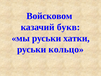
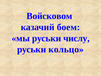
букв: букв -> боем
хатки: хатки -> числу
